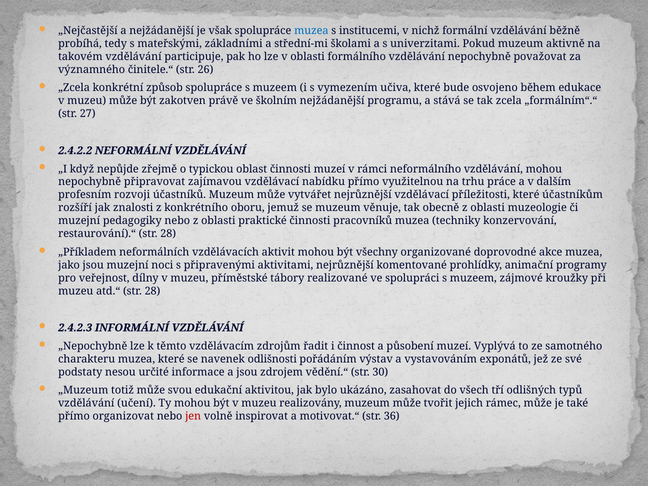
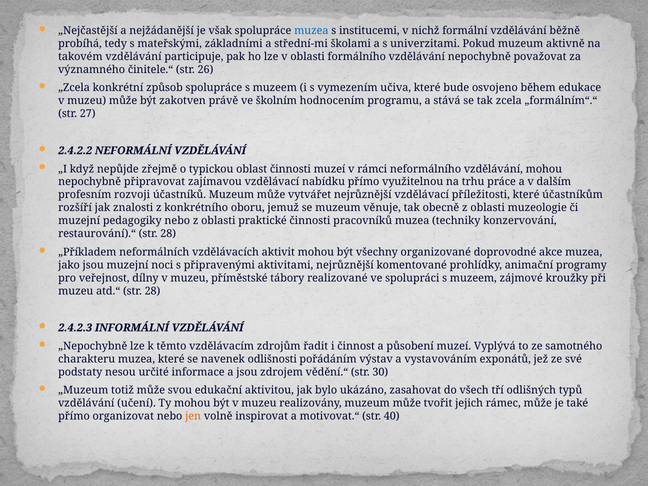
školním nejžádanější: nejžádanější -> hodnocením
jen colour: red -> orange
36: 36 -> 40
